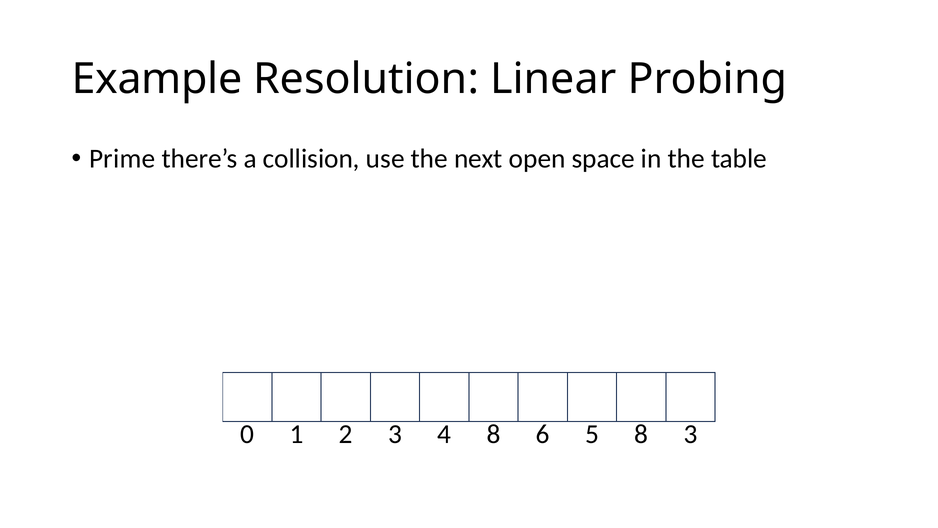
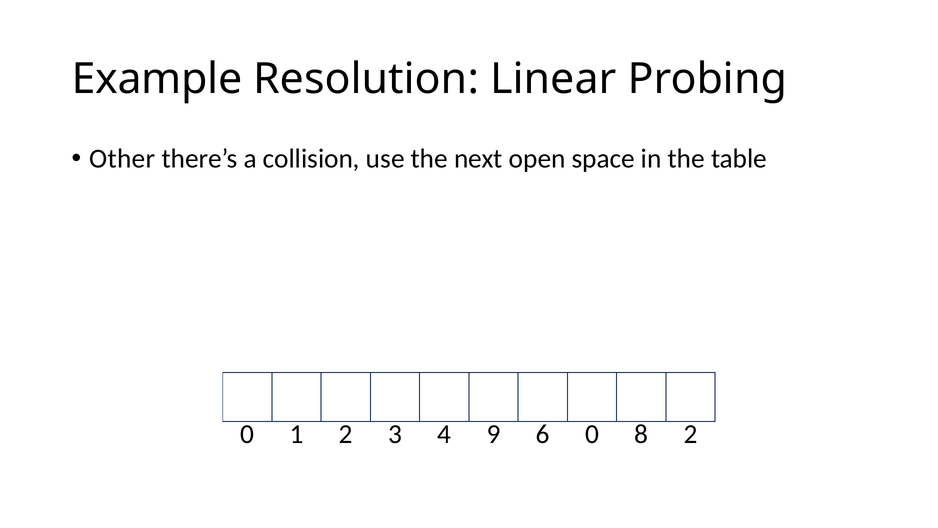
Prime: Prime -> Other
4 8: 8 -> 9
6 5: 5 -> 0
8 3: 3 -> 2
